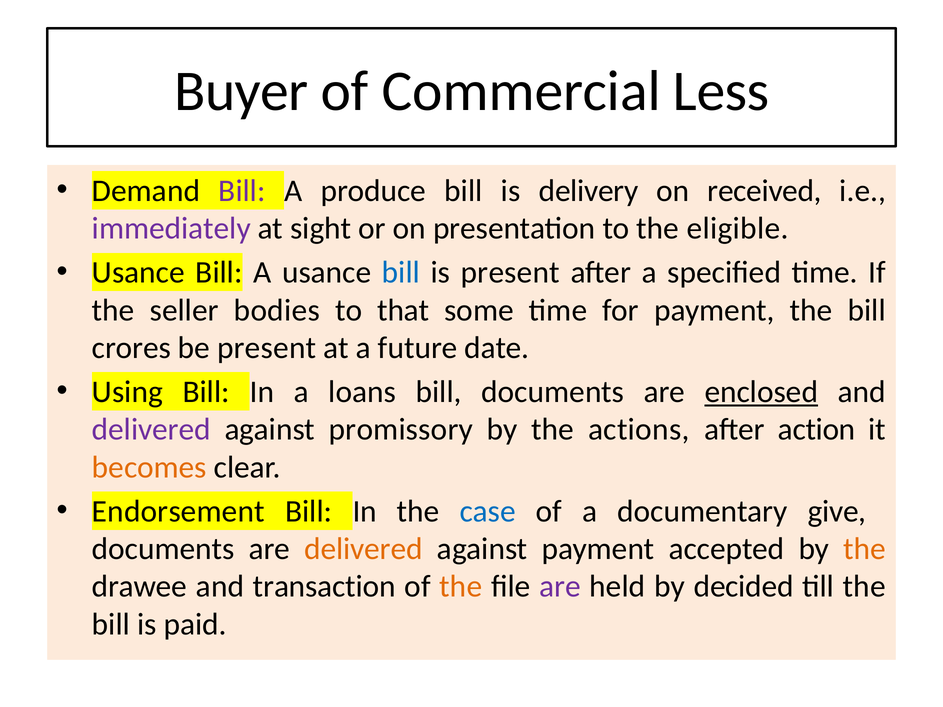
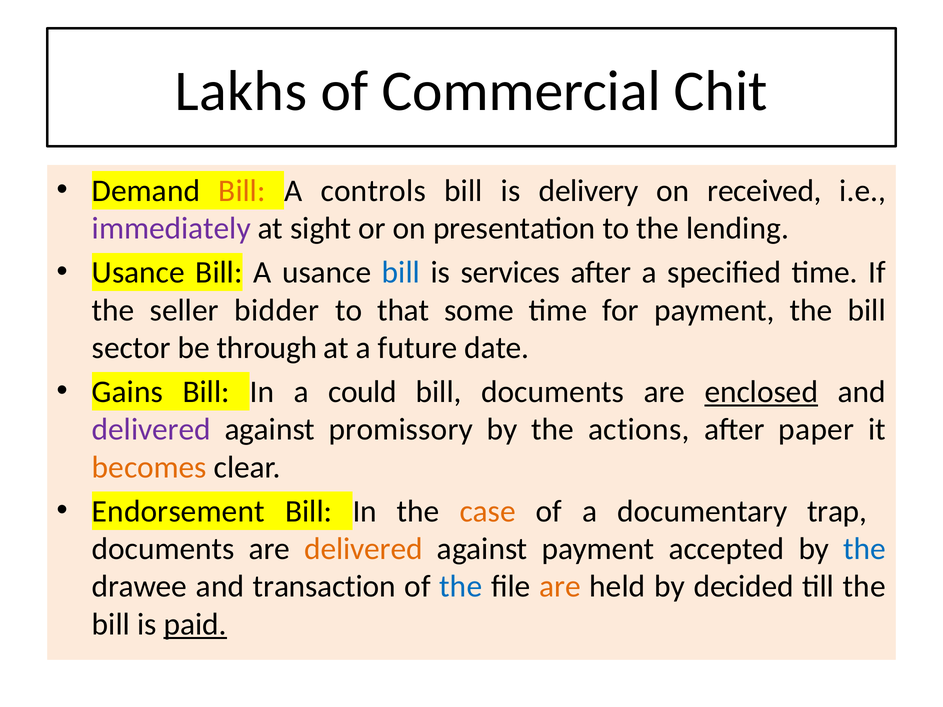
Buyer: Buyer -> Lakhs
Less: Less -> Chit
Bill at (242, 191) colour: purple -> orange
produce: produce -> controls
eligible: eligible -> lending
is present: present -> services
bodies: bodies -> bidder
crores: crores -> sector
be present: present -> through
Using: Using -> Gains
loans: loans -> could
action: action -> paper
case colour: blue -> orange
give: give -> trap
the at (865, 549) colour: orange -> blue
the at (461, 587) colour: orange -> blue
are at (560, 587) colour: purple -> orange
paid underline: none -> present
